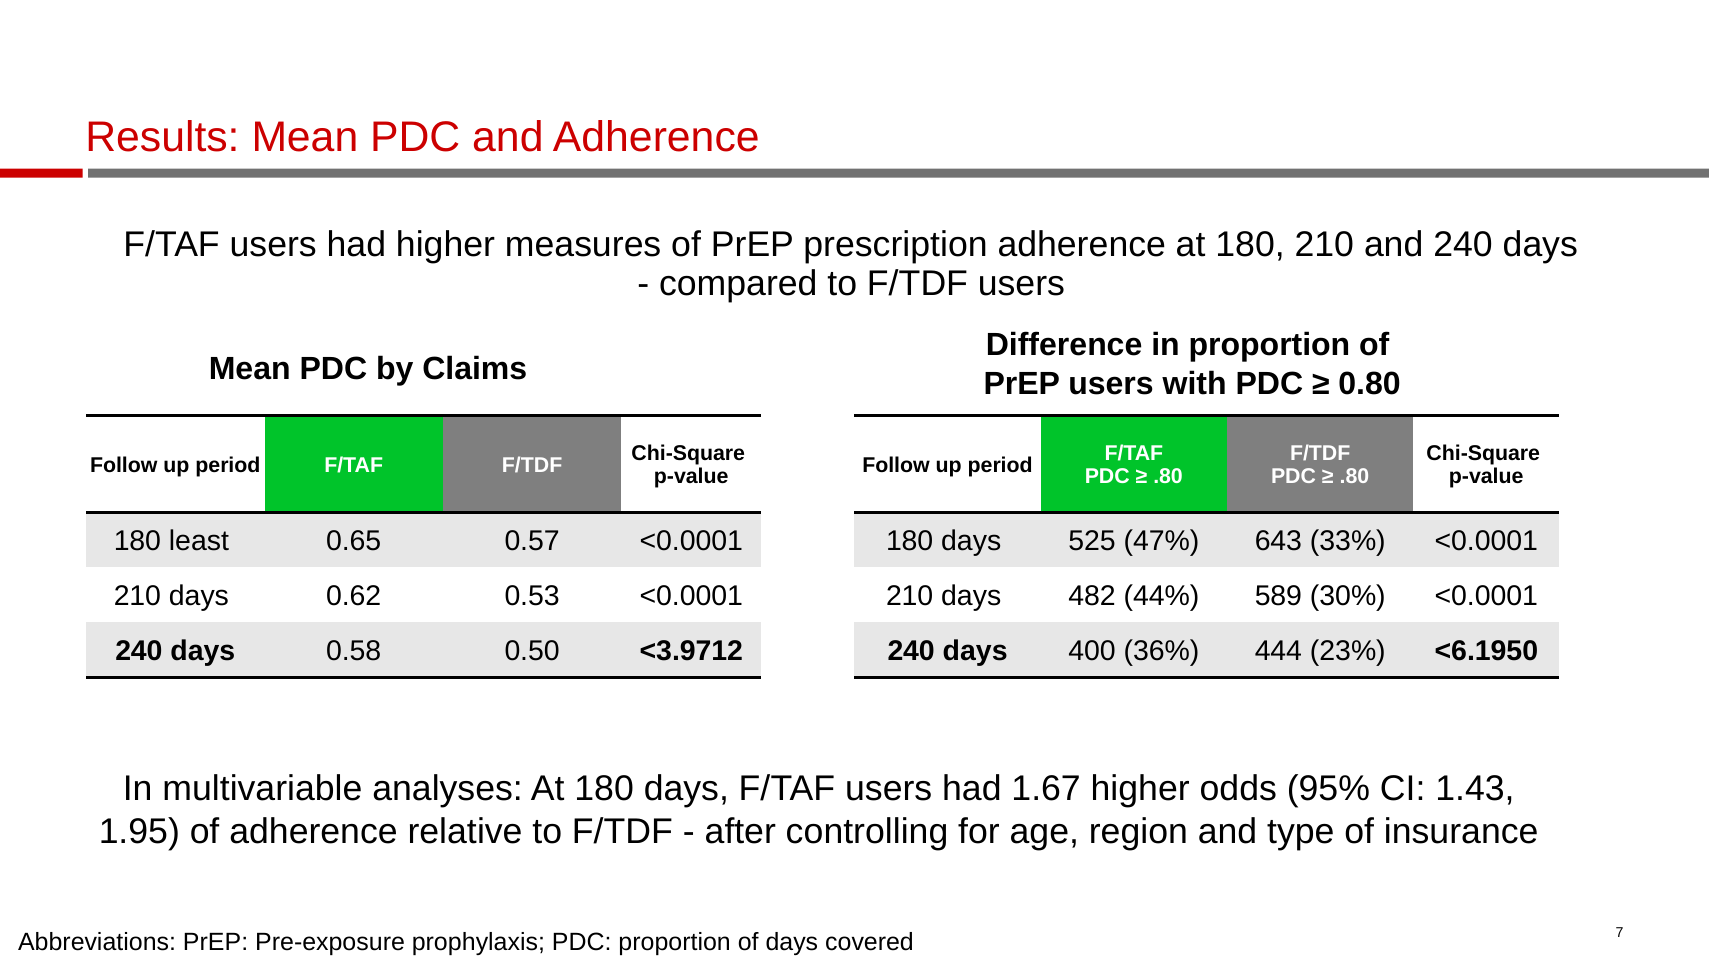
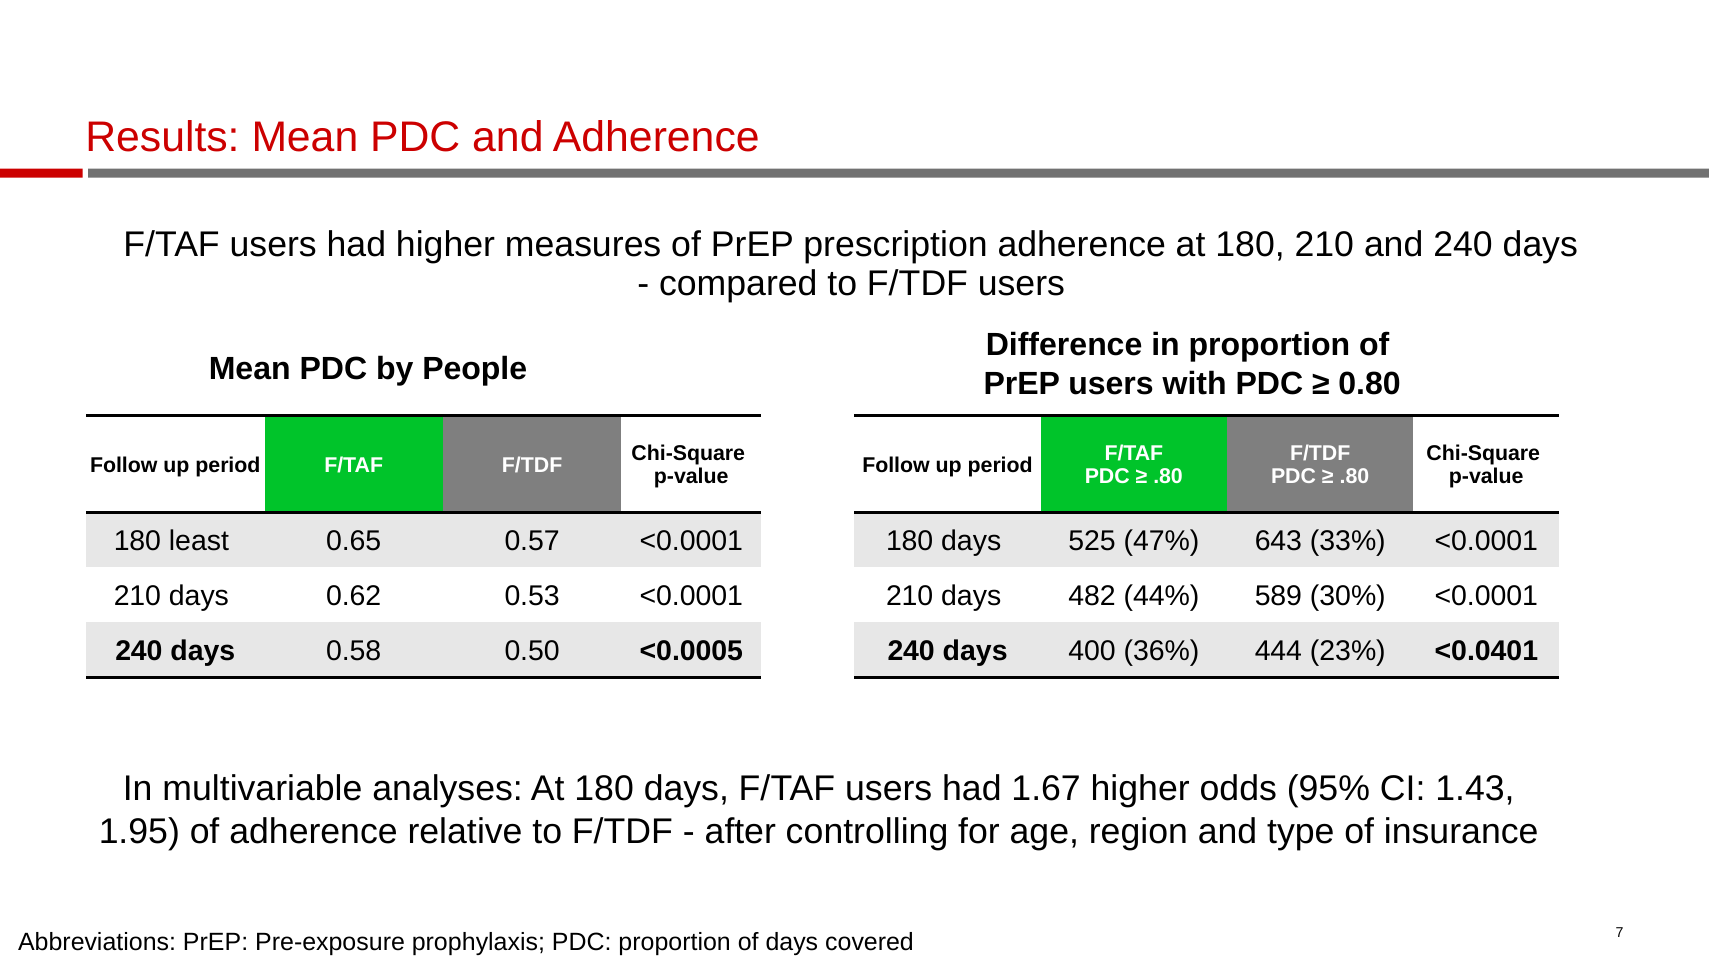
Claims: Claims -> People
<3.9712: <3.9712 -> <0.0005
<6.1950: <6.1950 -> <0.0401
